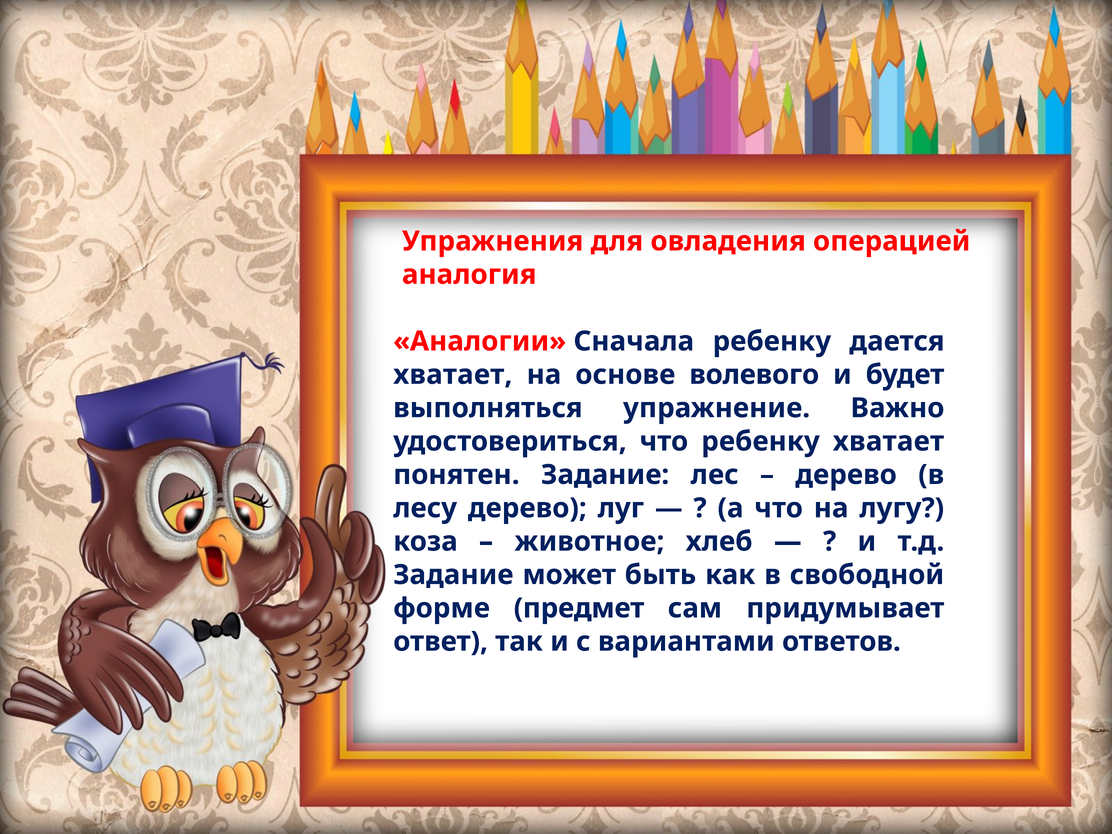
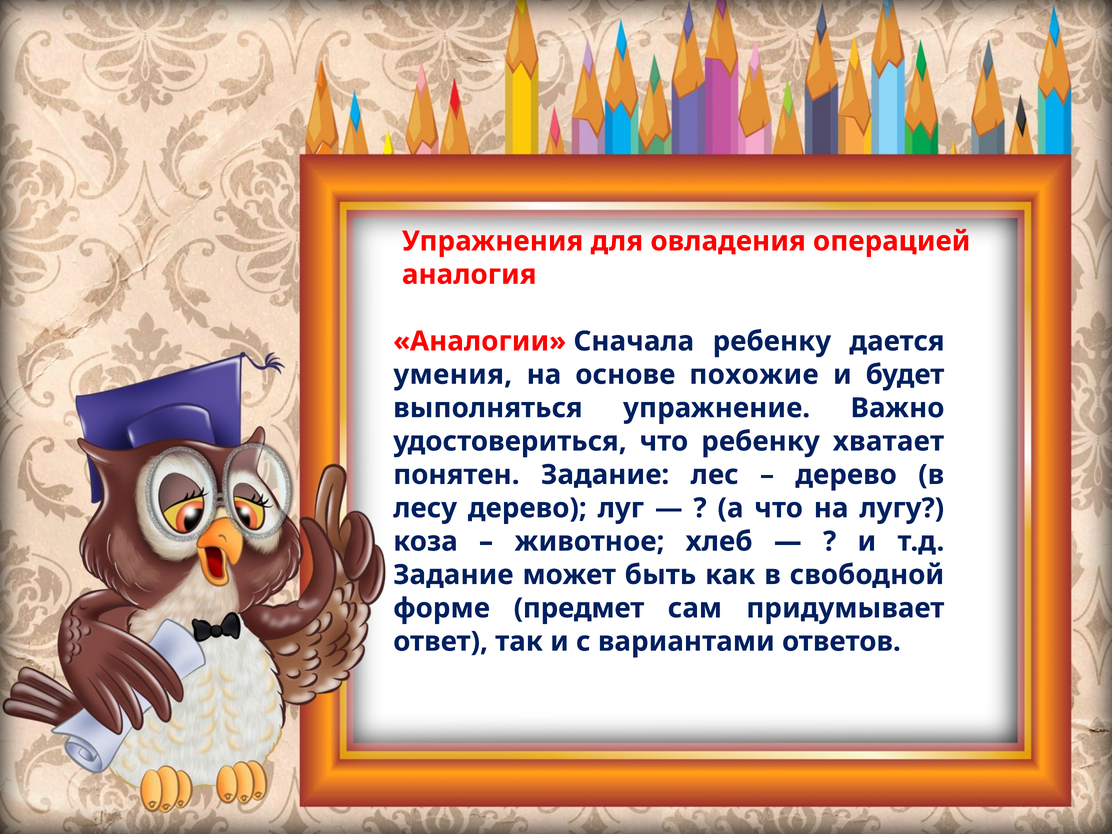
хватает at (453, 375): хватает -> умения
волевого: волевого -> похожие
